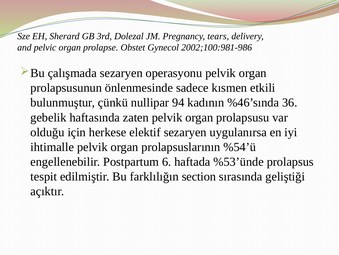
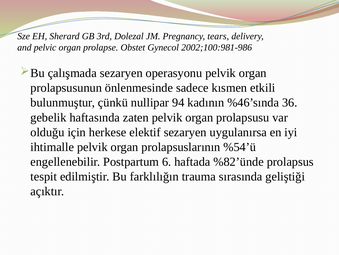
%53’ünde: %53’ünde -> %82’ünde
section: section -> trauma
